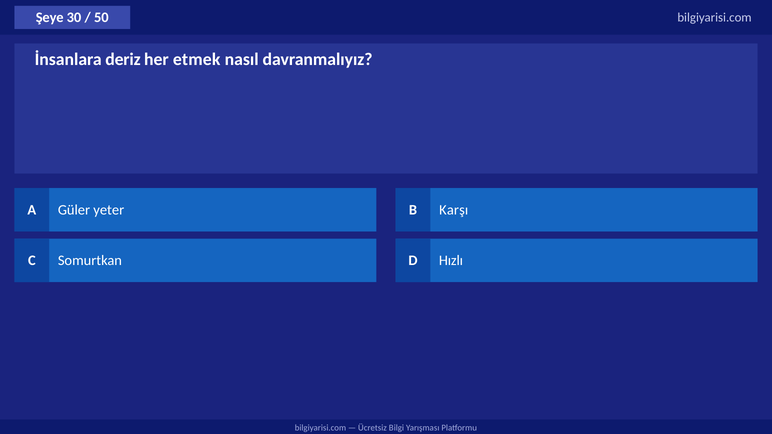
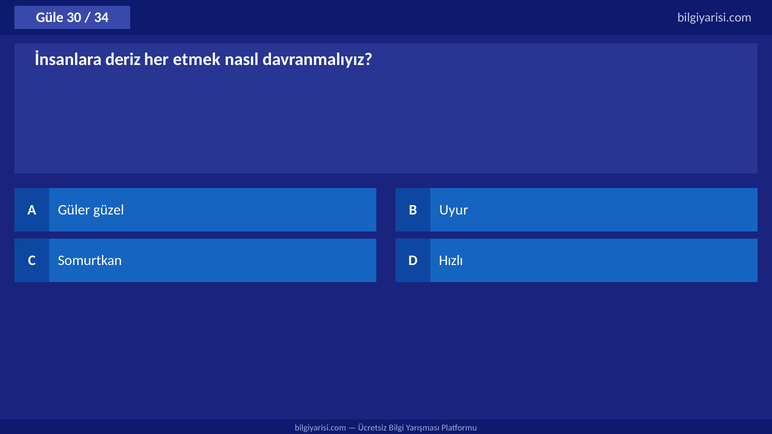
Şeye: Şeye -> Güle
50: 50 -> 34
yeter: yeter -> güzel
Karşı: Karşı -> Uyur
